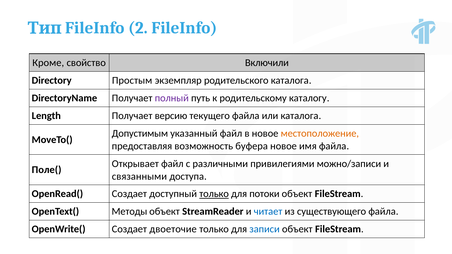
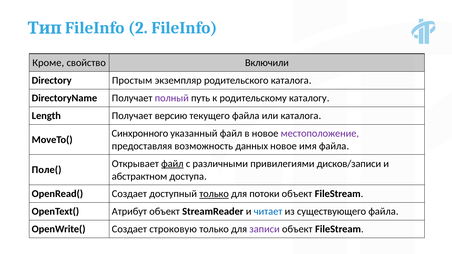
Допустимым: Допустимым -> Синхронного
местоположение colour: orange -> purple
буфера: буфера -> данных
файл at (172, 164) underline: none -> present
можно/записи: можно/записи -> дисков/записи
связанными: связанными -> абстрактном
Методы: Методы -> Атрибут
двоеточие: двоеточие -> строковую
записи colour: blue -> purple
